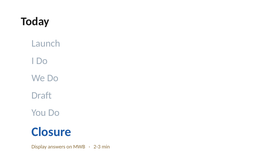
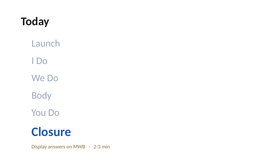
Draft: Draft -> Body
